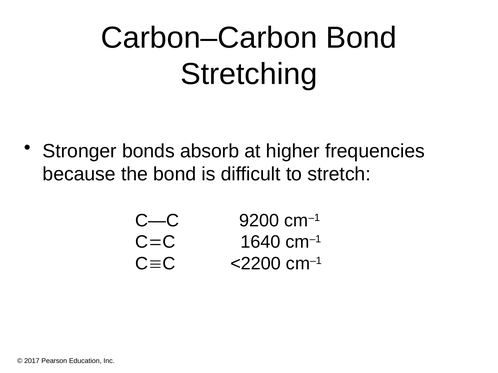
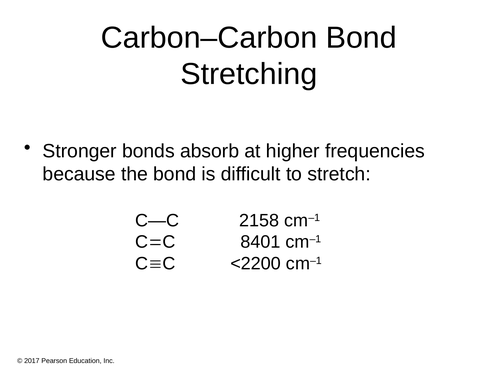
9200: 9200 -> 2158
1640: 1640 -> 8401
